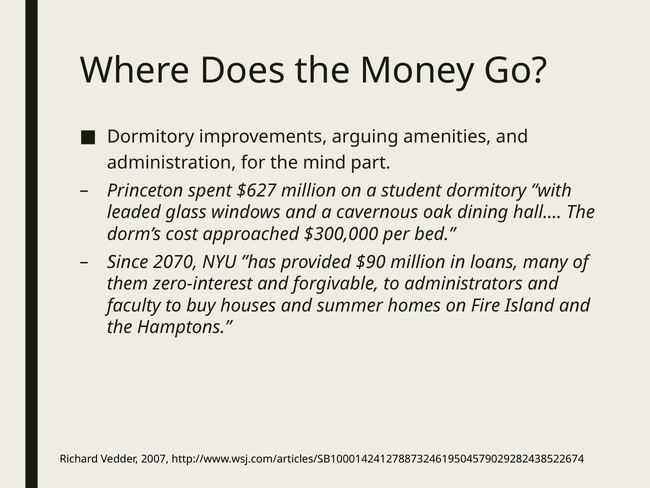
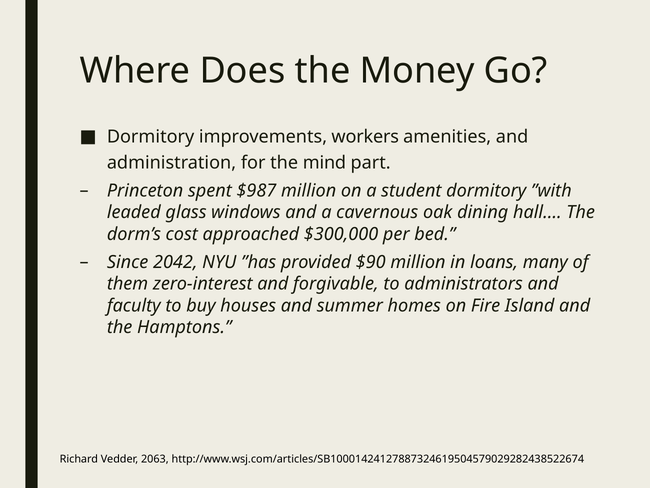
arguing: arguing -> workers
$627: $627 -> $987
2070: 2070 -> 2042
2007: 2007 -> 2063
